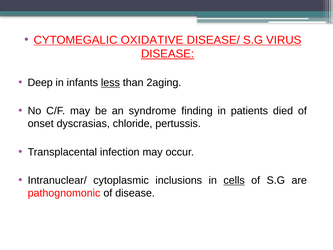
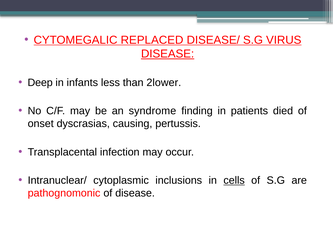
OXIDATIVE: OXIDATIVE -> REPLACED
less underline: present -> none
2aging: 2aging -> 2lower
chloride: chloride -> causing
